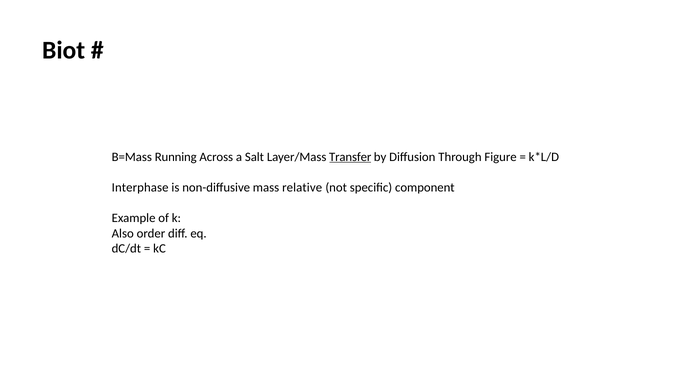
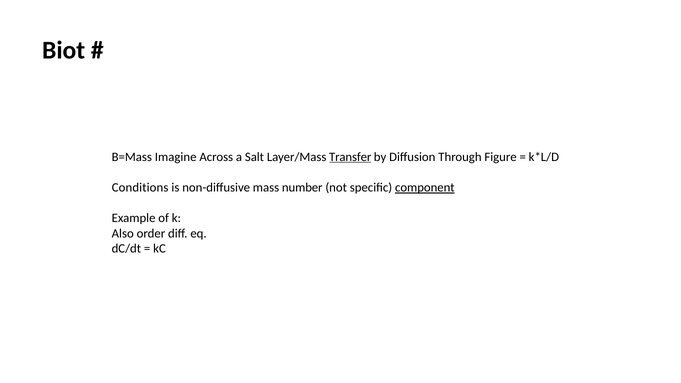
Running: Running -> Imagine
Interphase: Interphase -> Conditions
relative: relative -> number
component underline: none -> present
